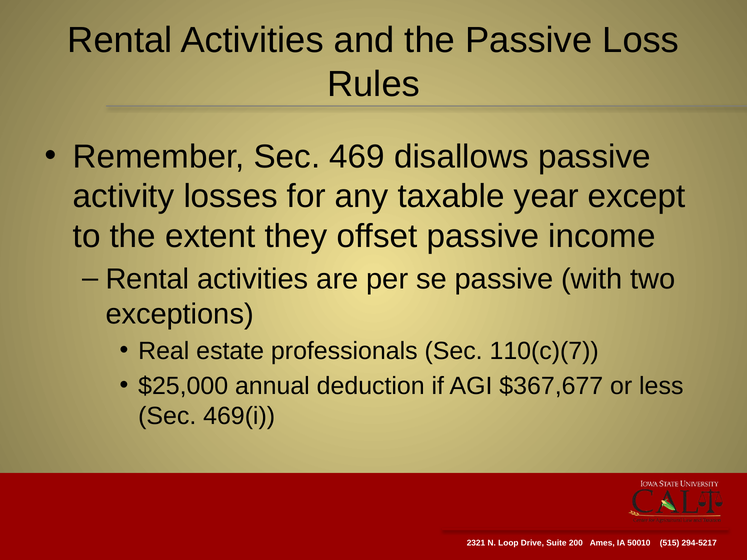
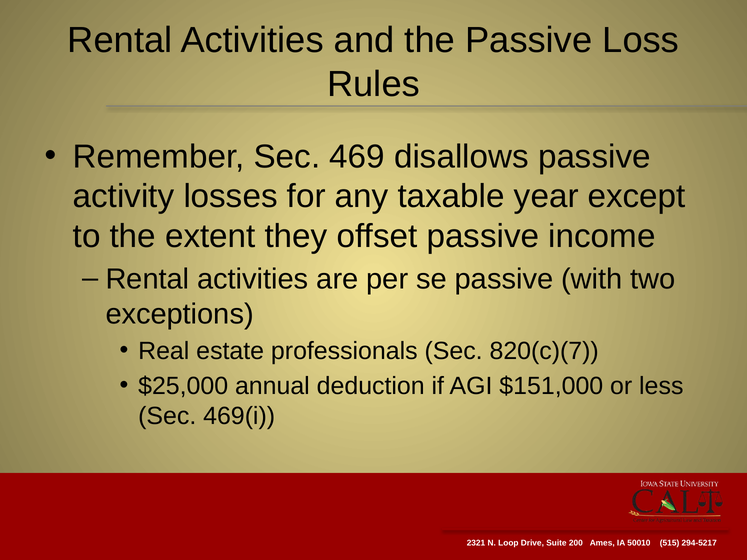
110(c)(7: 110(c)(7 -> 820(c)(7
$367,677: $367,677 -> $151,000
